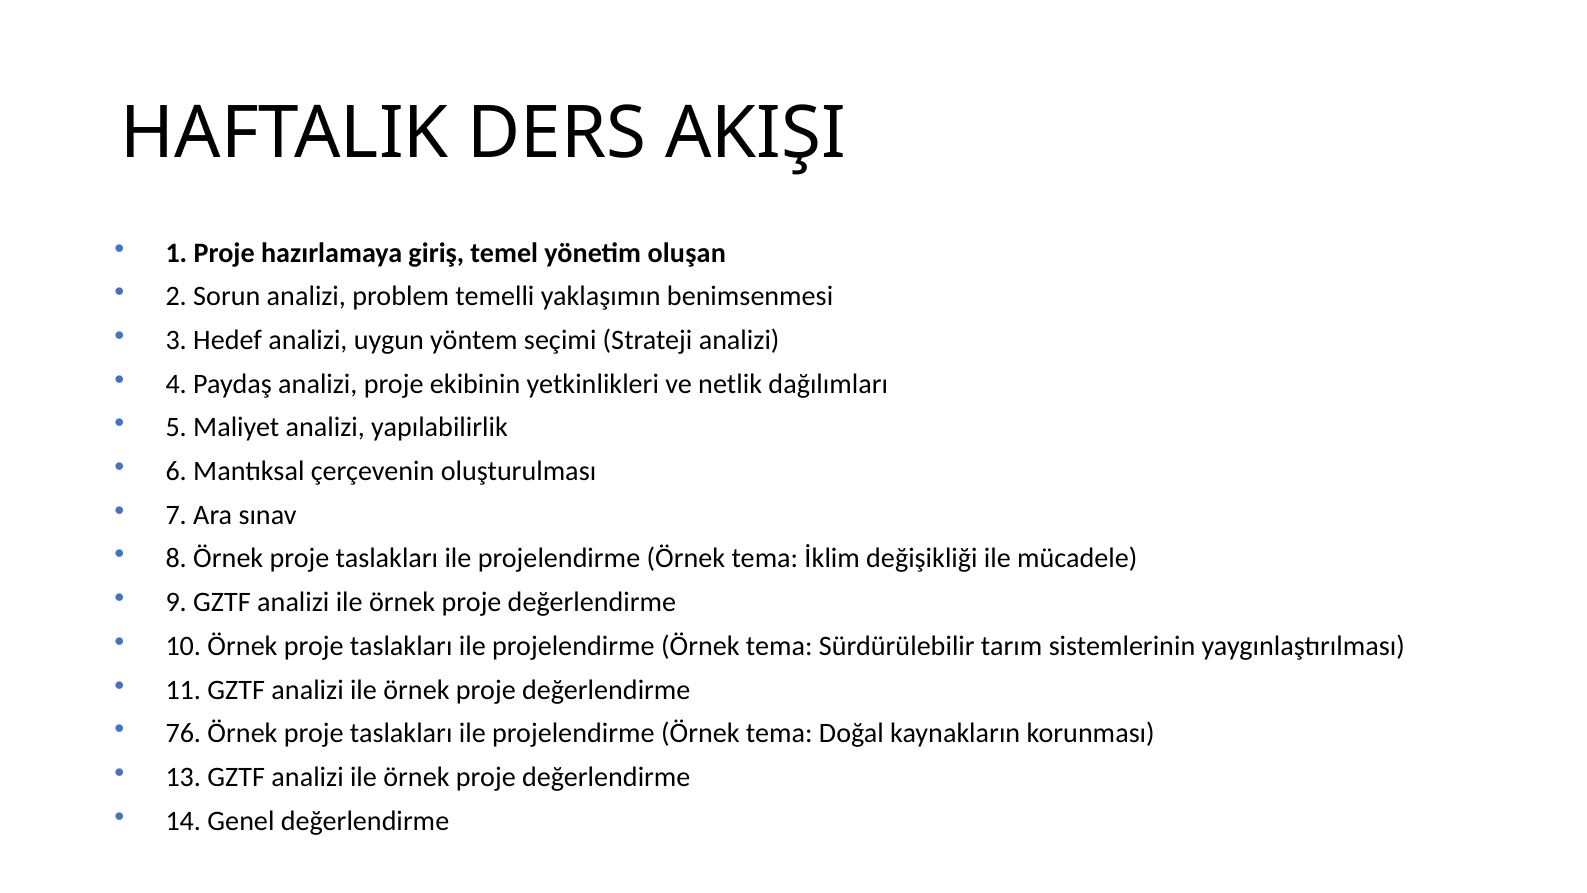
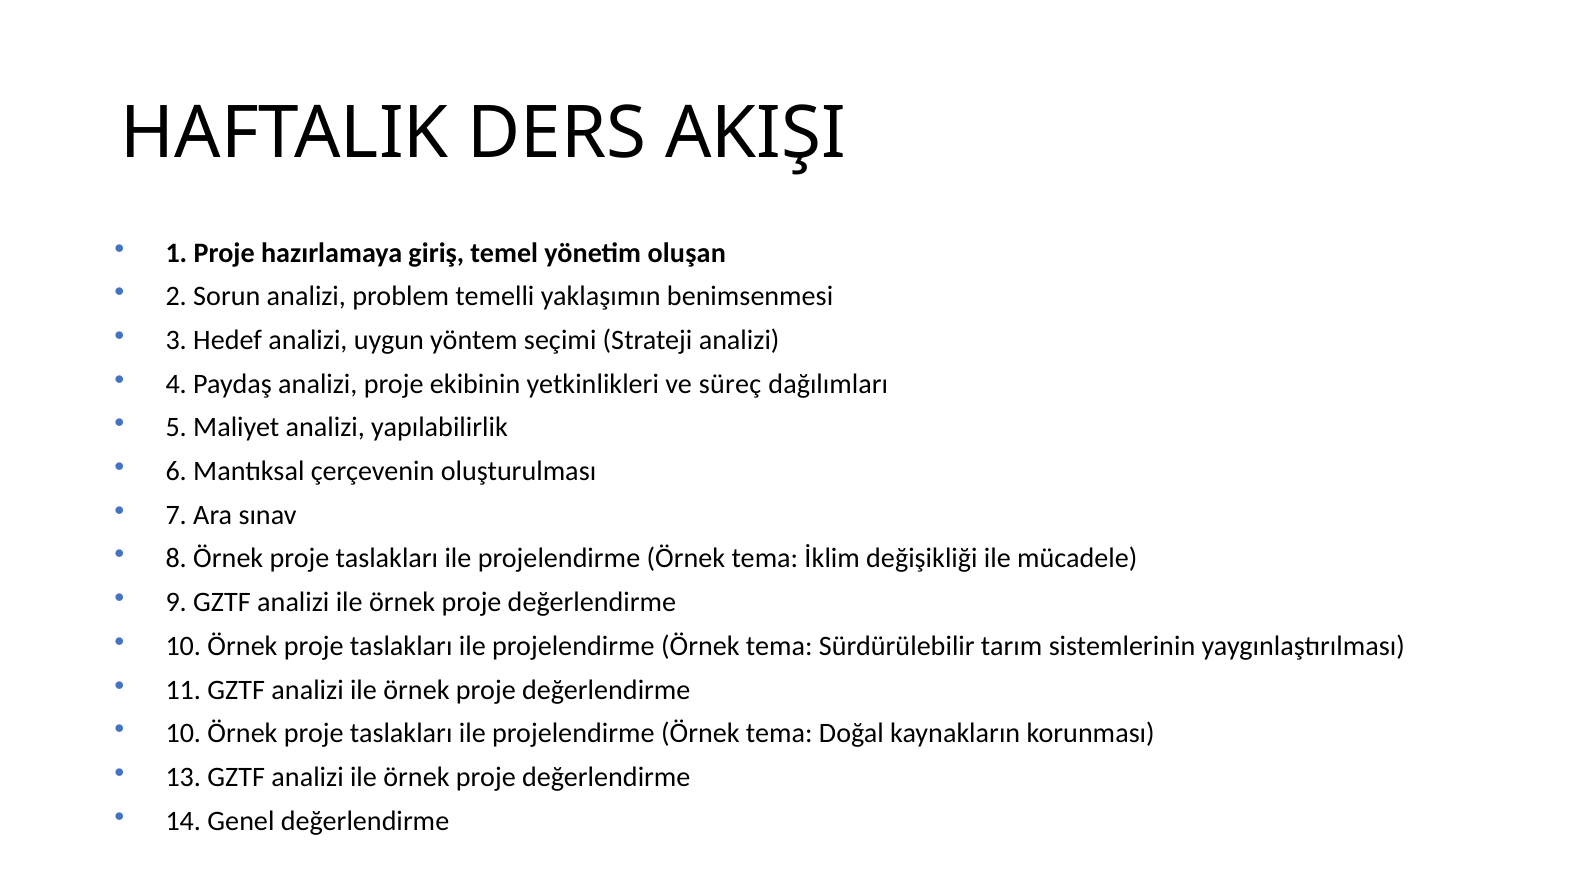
netlik: netlik -> süreç
76 at (183, 733): 76 -> 10
